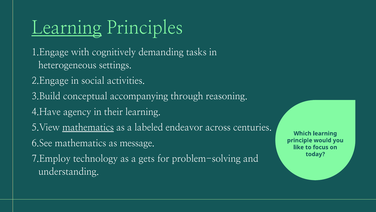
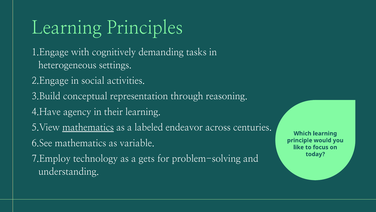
Learning at (67, 28) underline: present -> none
accompanying: accompanying -> representation
message: message -> variable
